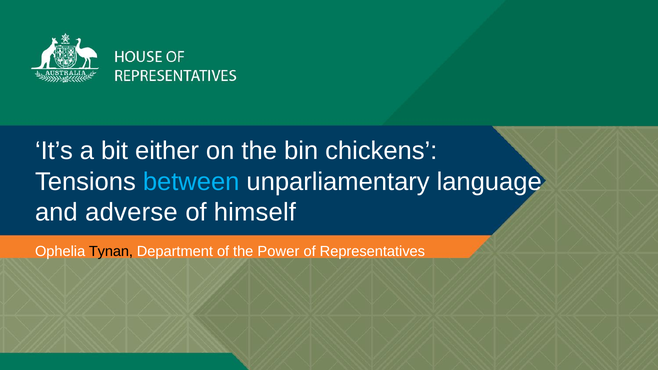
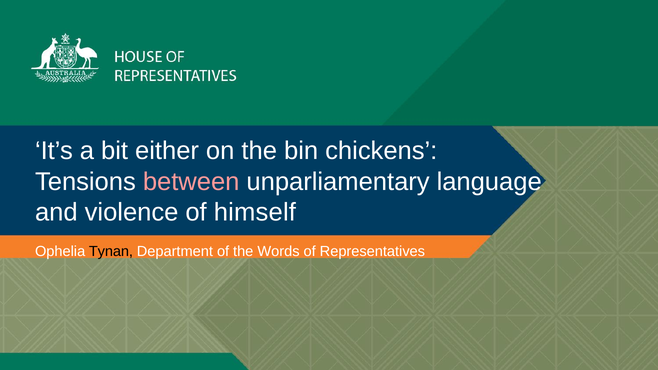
between colour: light blue -> pink
adverse: adverse -> violence
Power: Power -> Words
